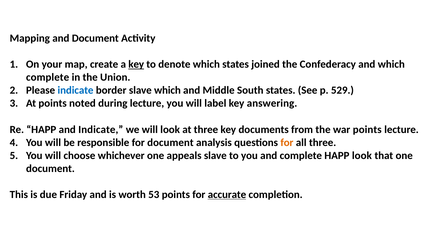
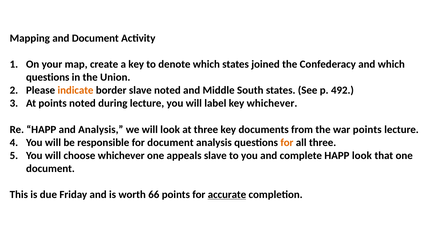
key at (136, 65) underline: present -> none
complete at (48, 78): complete -> questions
indicate at (76, 91) colour: blue -> orange
slave which: which -> noted
529: 529 -> 492
key answering: answering -> whichever
and Indicate: Indicate -> Analysis
53: 53 -> 66
